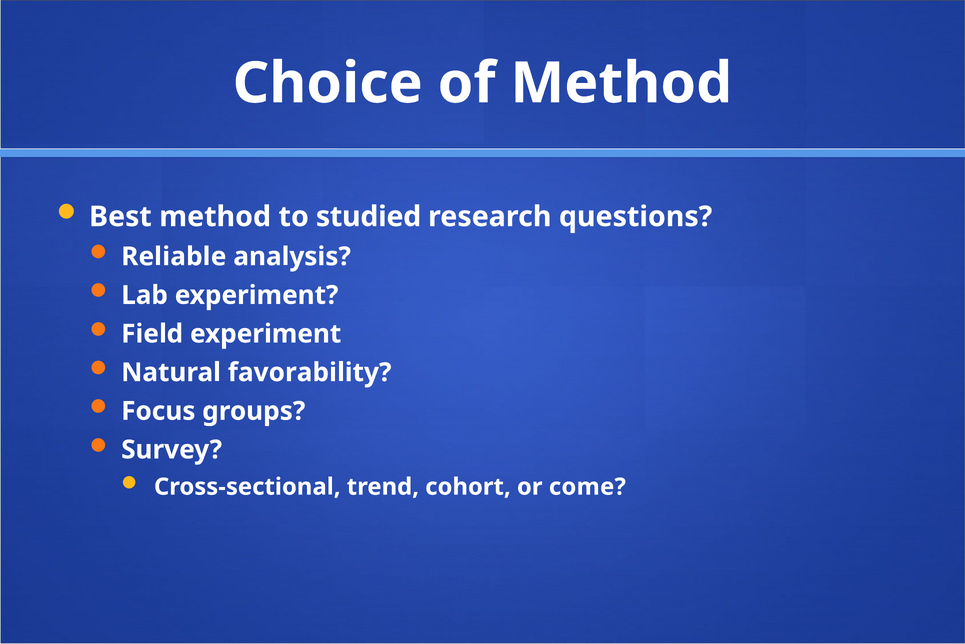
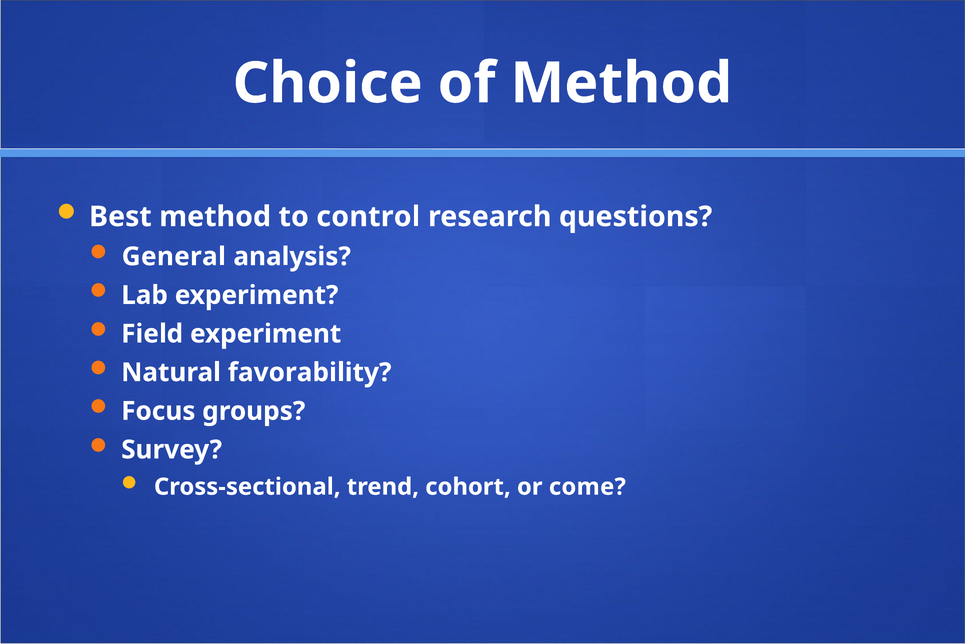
studied: studied -> control
Reliable: Reliable -> General
